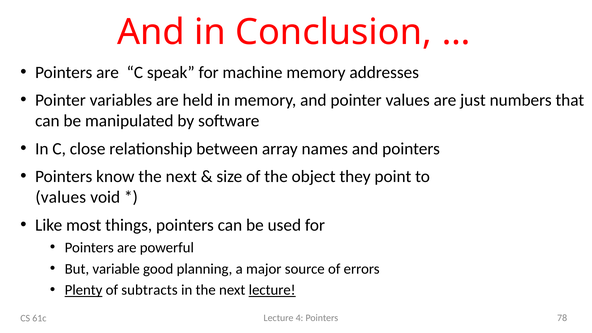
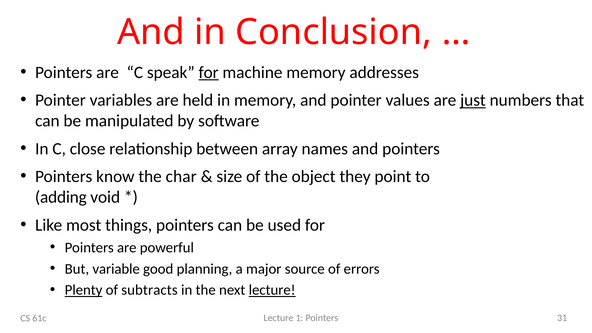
for at (209, 72) underline: none -> present
just underline: none -> present
know the next: next -> char
values at (61, 197): values -> adding
4: 4 -> 1
78: 78 -> 31
